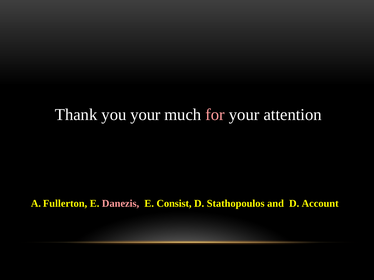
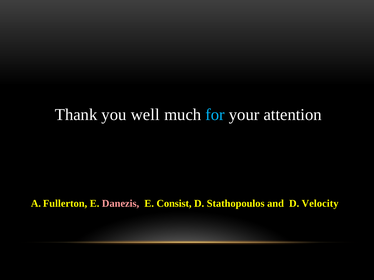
you your: your -> well
for colour: pink -> light blue
Account: Account -> Velocity
